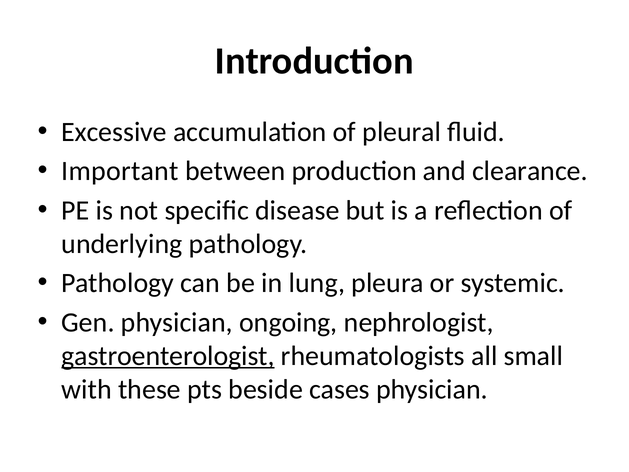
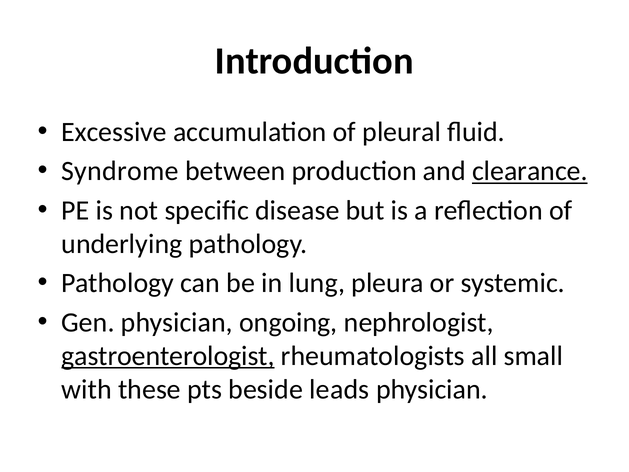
Important: Important -> Syndrome
clearance underline: none -> present
cases: cases -> leads
